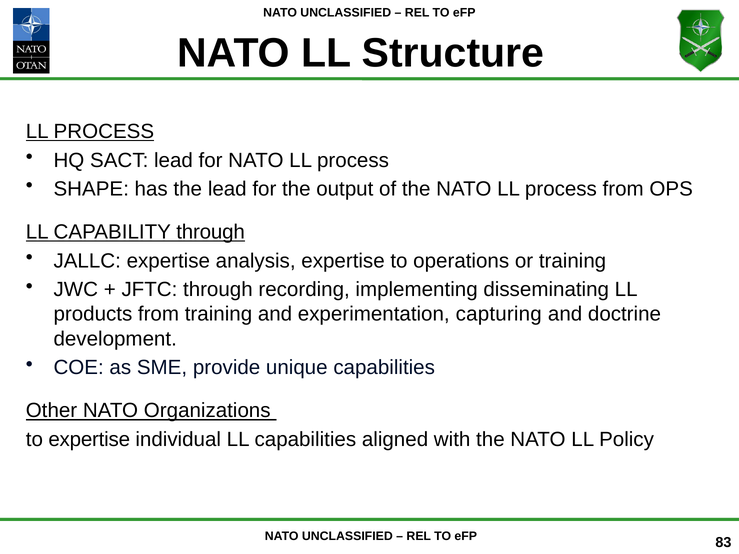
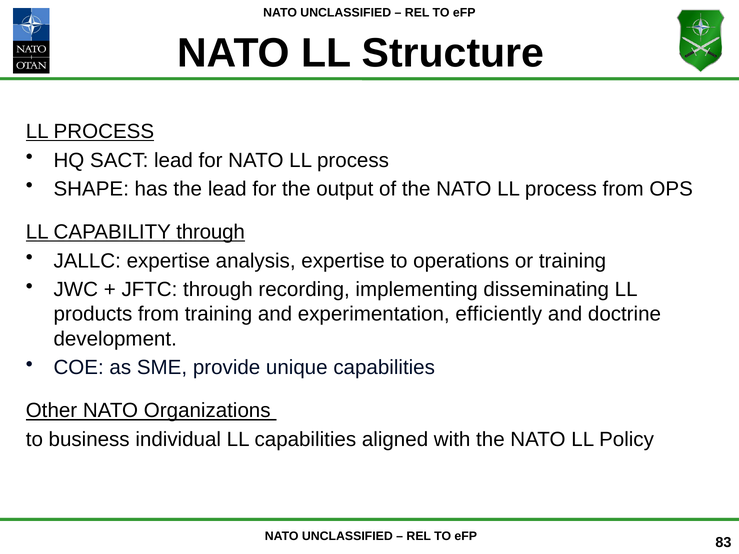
capturing: capturing -> efficiently
to expertise: expertise -> business
